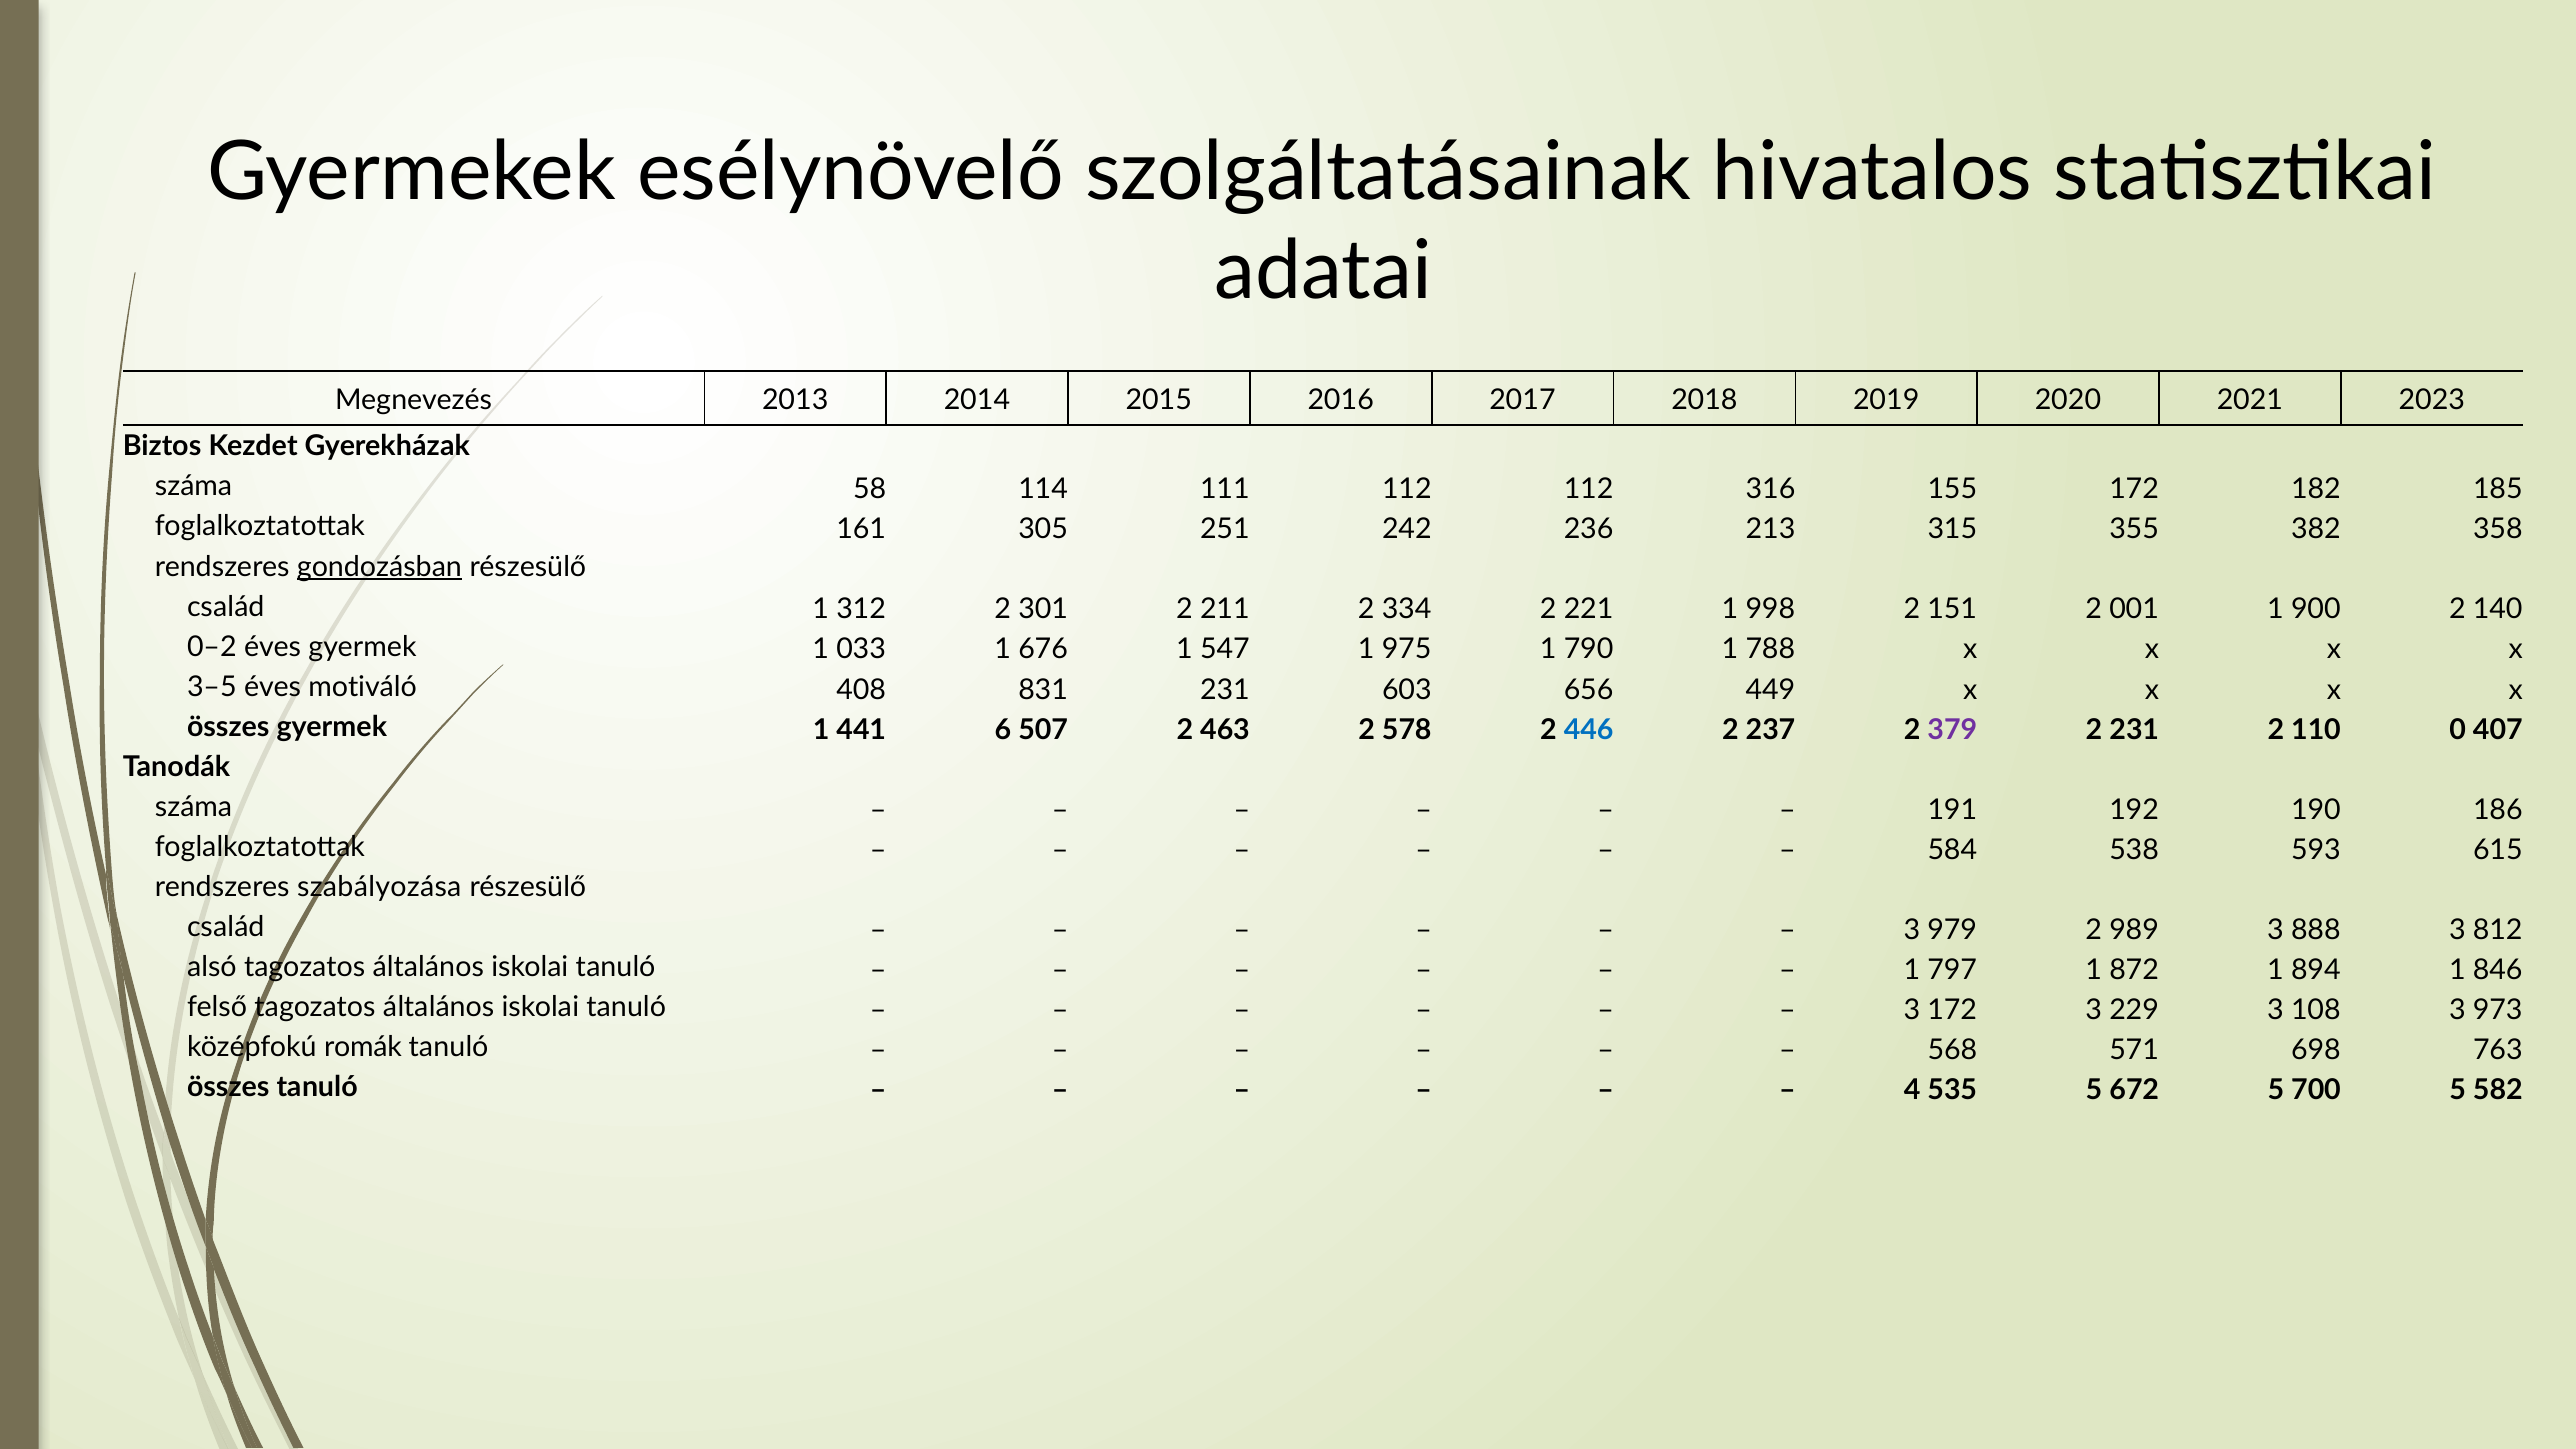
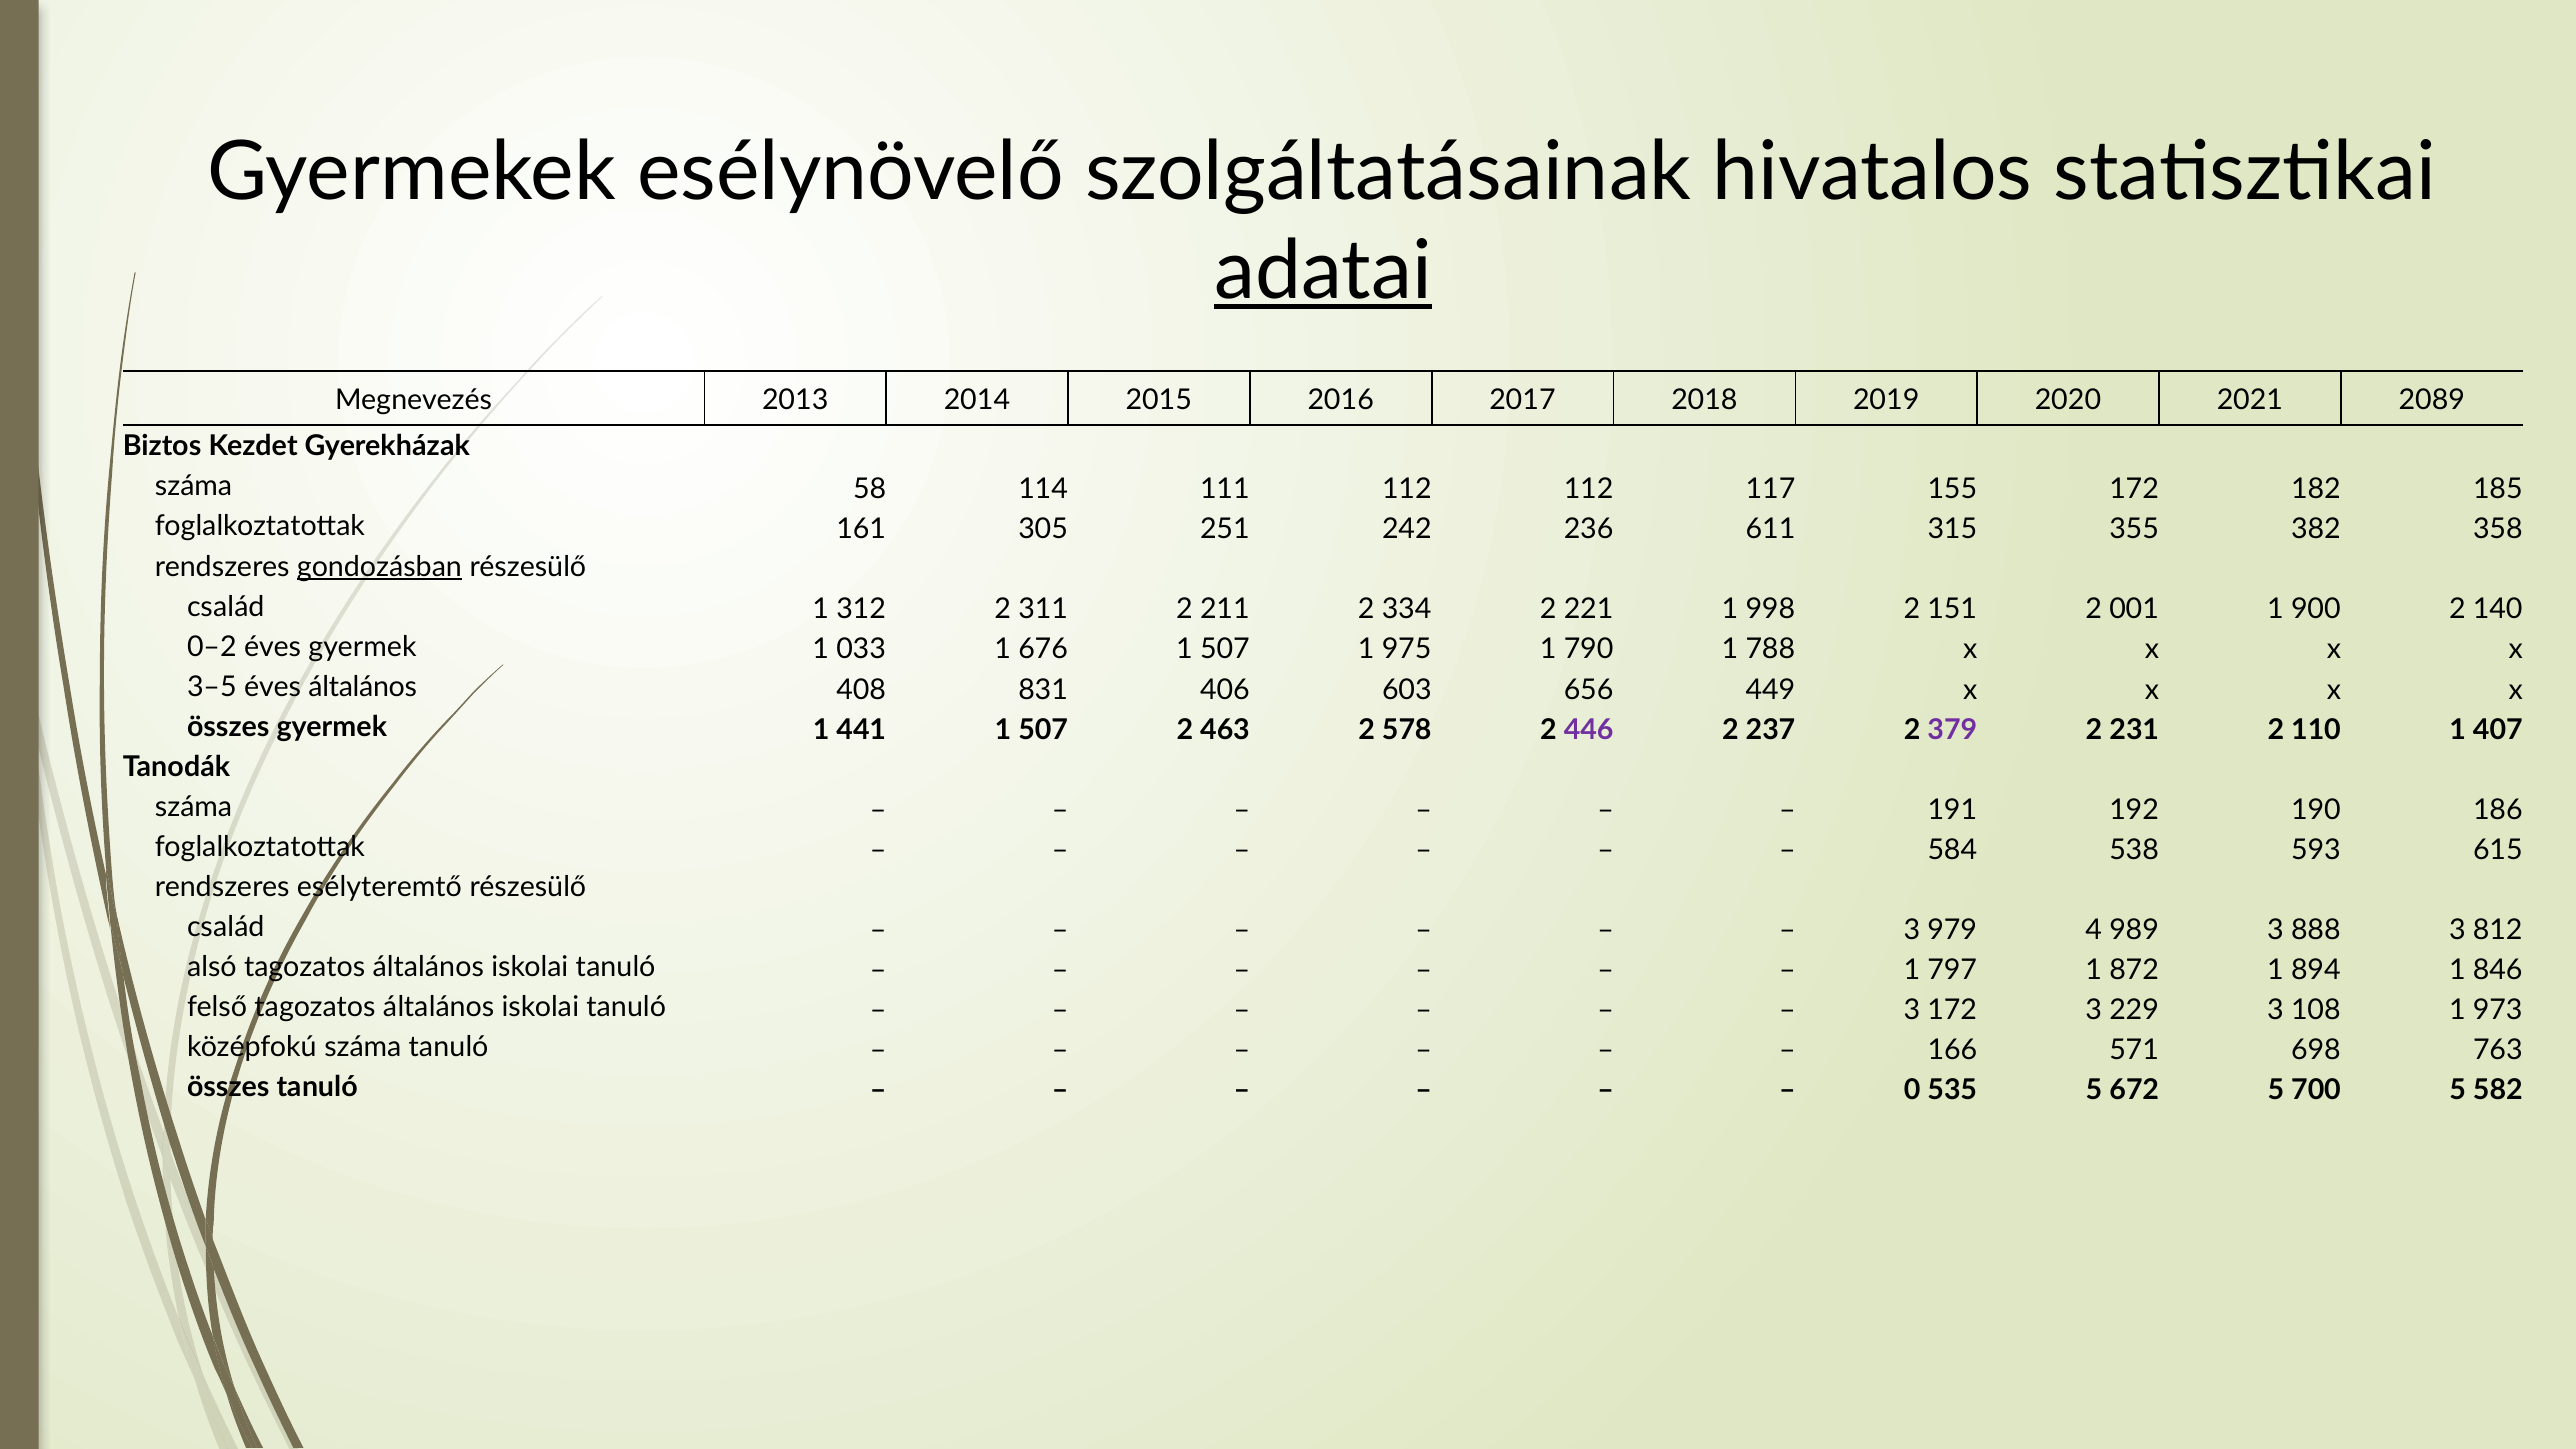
adatai underline: none -> present
2023: 2023 -> 2089
316: 316 -> 117
213: 213 -> 611
301: 301 -> 311
676 1 547: 547 -> 507
éves motiváló: motiváló -> általános
831 231: 231 -> 406
441 6: 6 -> 1
446 colour: blue -> purple
110 0: 0 -> 1
szabályozása: szabályozása -> esélyteremtő
979 2: 2 -> 4
108 3: 3 -> 1
középfokú romák: romák -> száma
568: 568 -> 166
4: 4 -> 0
